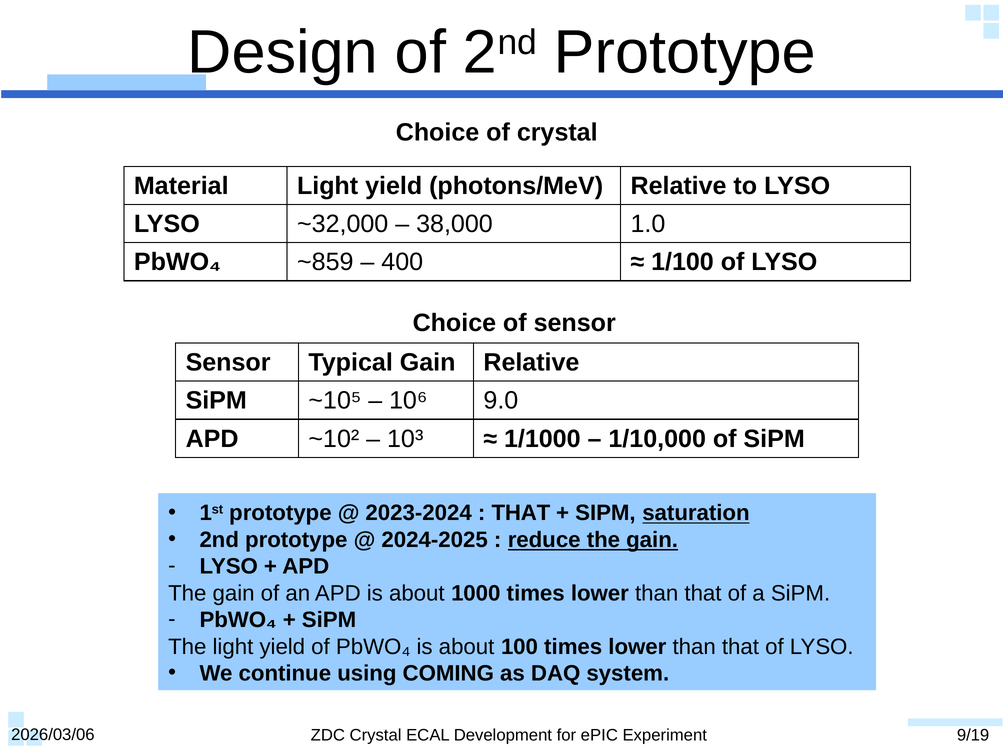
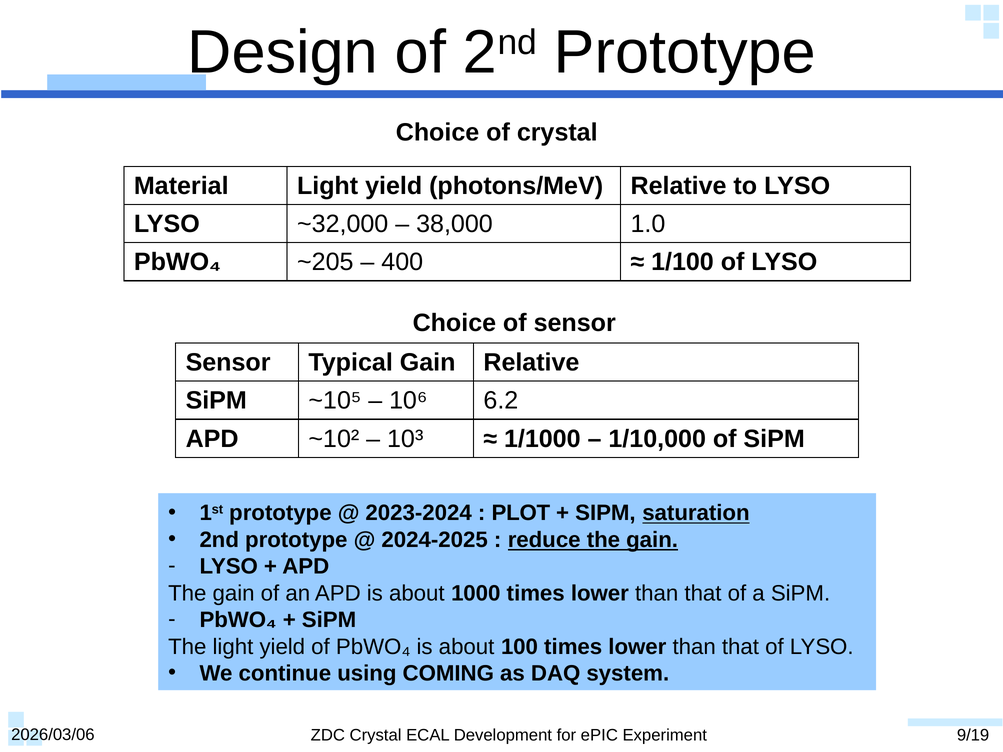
~859: ~859 -> ~205
9.0: 9.0 -> 6.2
THAT at (521, 513): THAT -> PLOT
